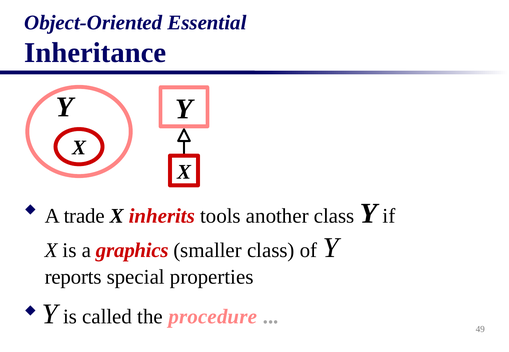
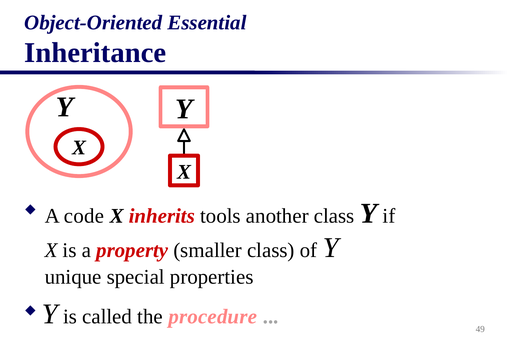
trade: trade -> code
graphics: graphics -> property
reports: reports -> unique
